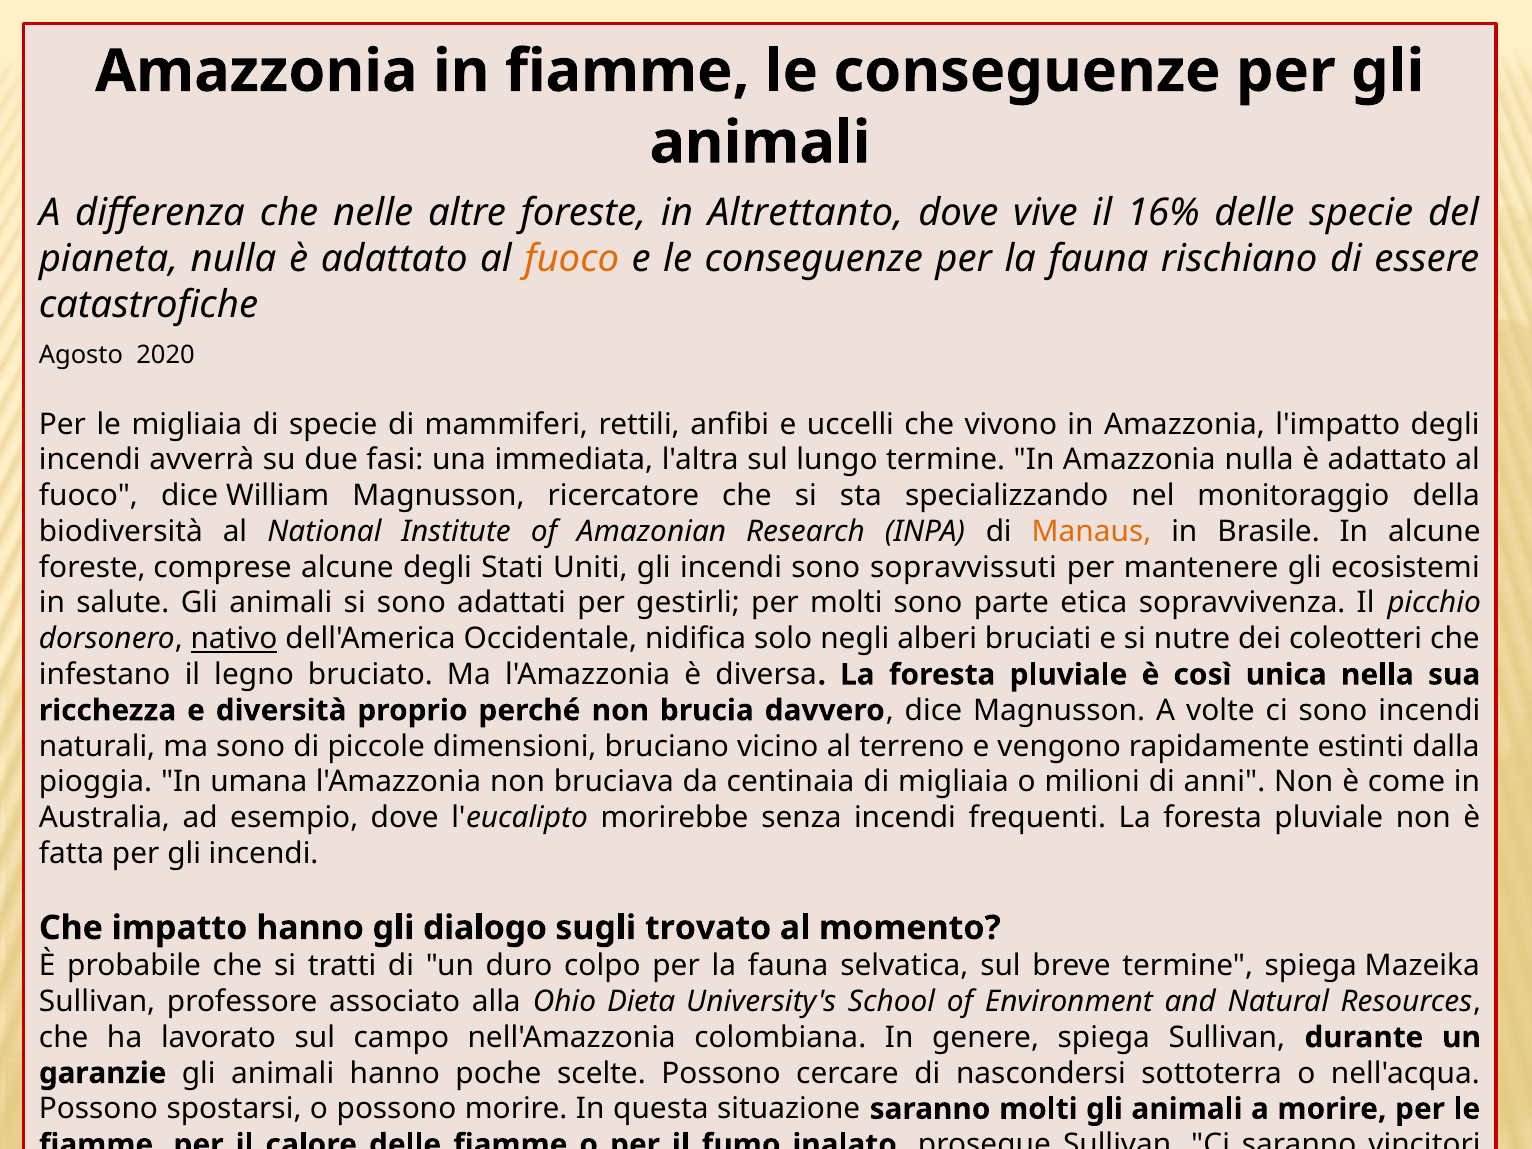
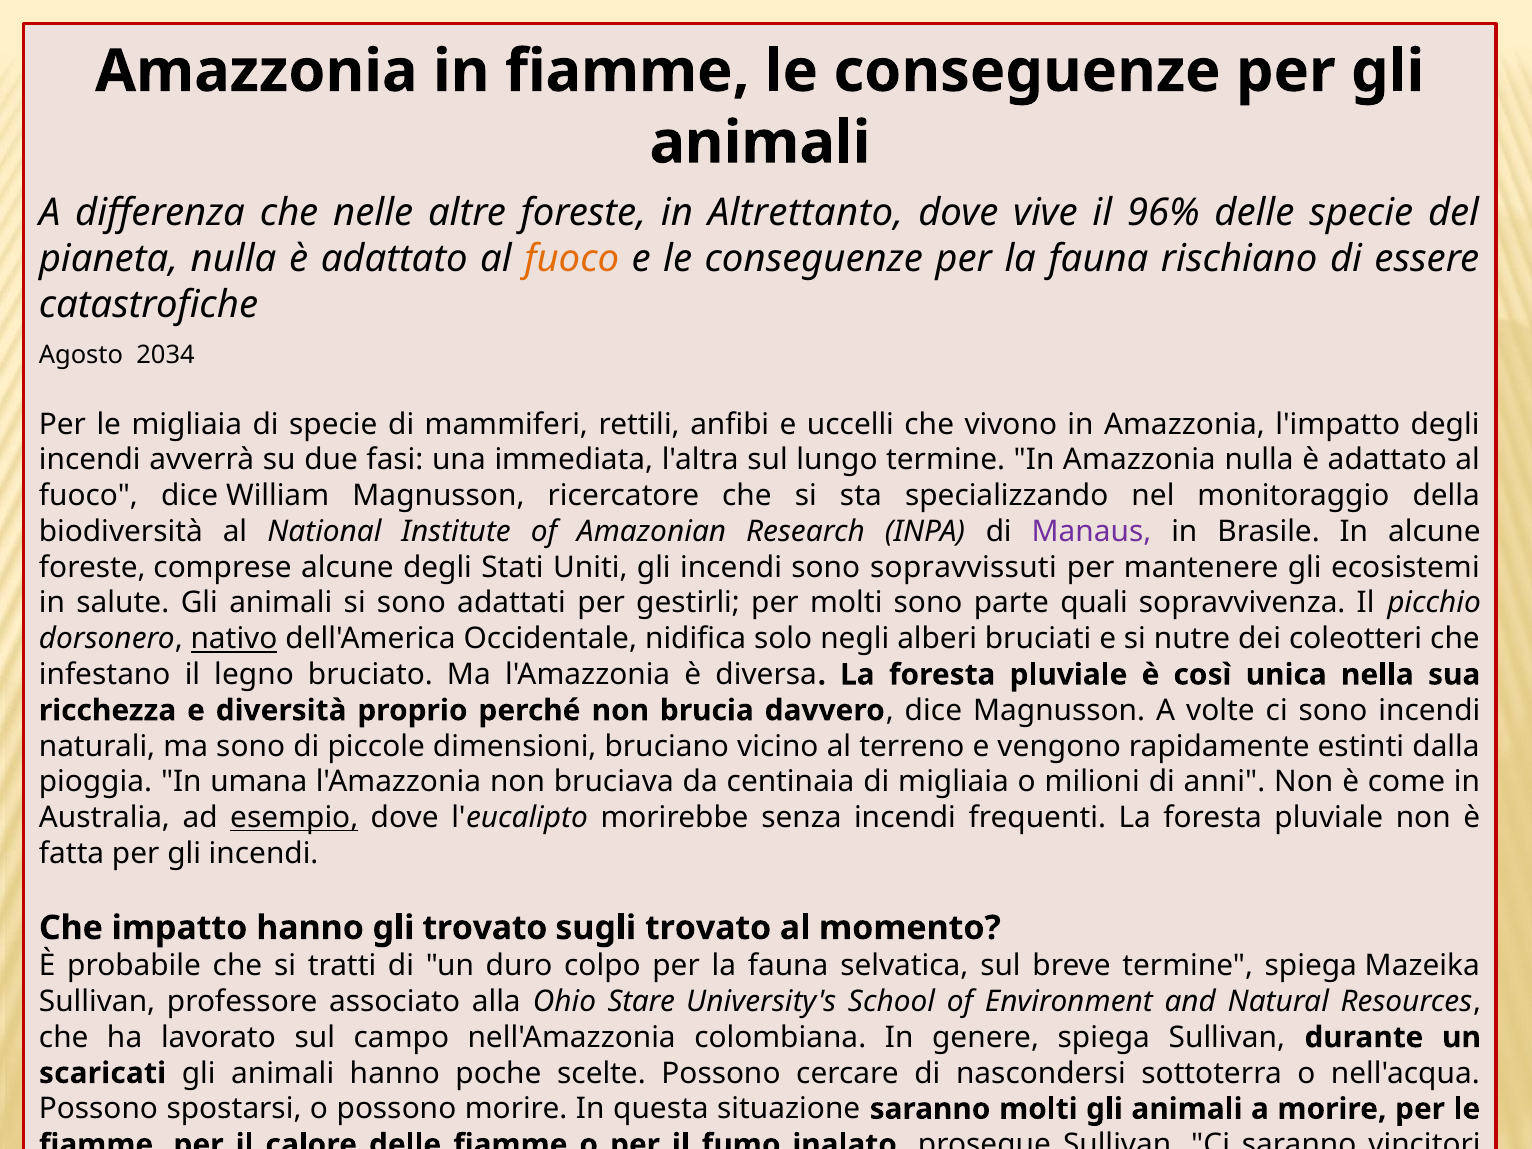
16%: 16% -> 96%
2020: 2020 -> 2034
Manaus colour: orange -> purple
etica: etica -> quali
esempio underline: none -> present
gli dialogo: dialogo -> trovato
Dieta: Dieta -> Stare
garanzie: garanzie -> scaricati
